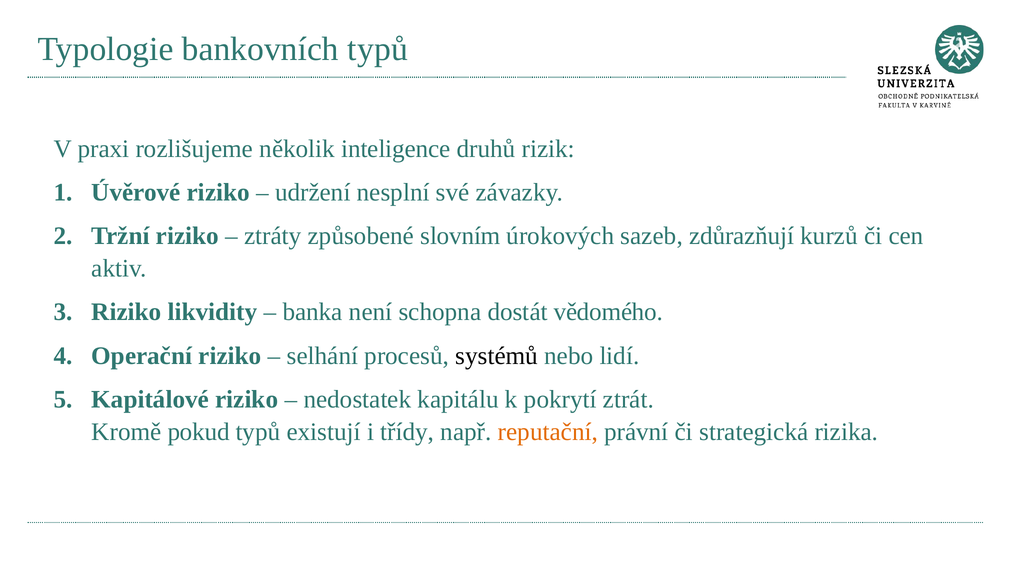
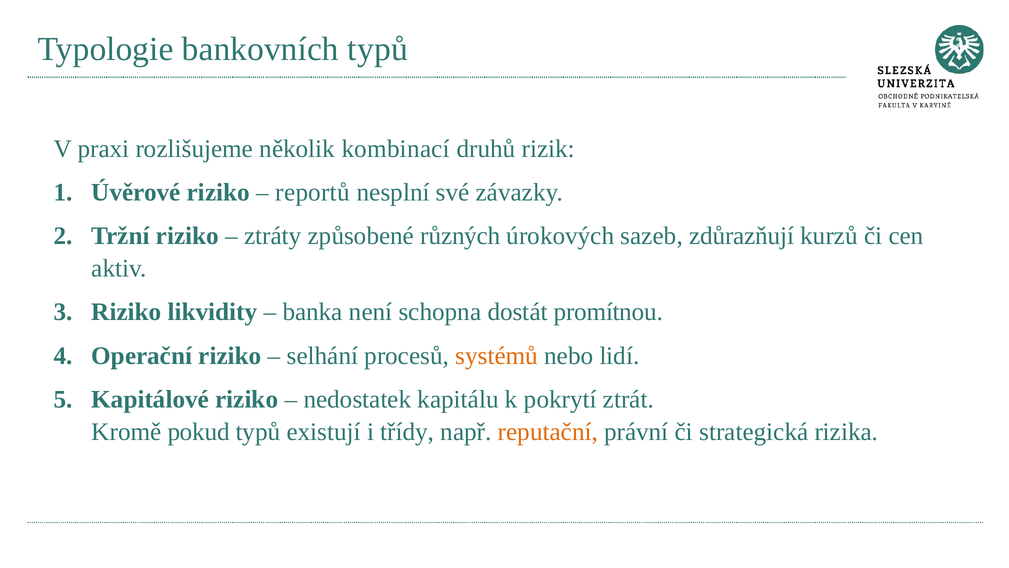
inteligence: inteligence -> kombinací
udržení: udržení -> reportů
slovním: slovním -> různých
vědomého: vědomého -> promítnou
systémů colour: black -> orange
